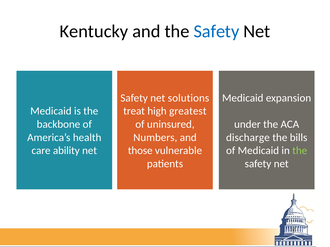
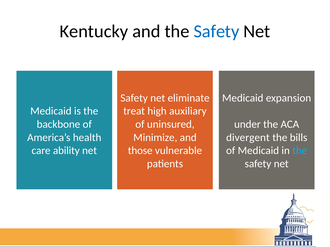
solutions: solutions -> eliminate
greatest: greatest -> auxiliary
Numbers: Numbers -> Minimize
discharge: discharge -> divergent
the at (300, 151) colour: light green -> light blue
